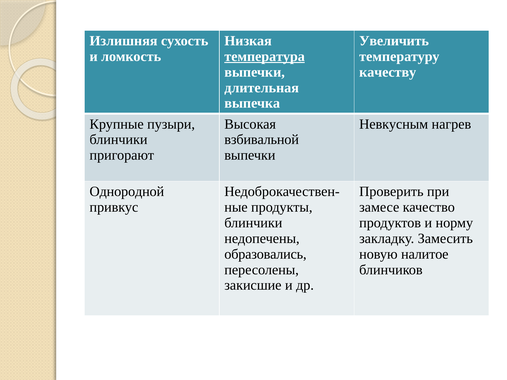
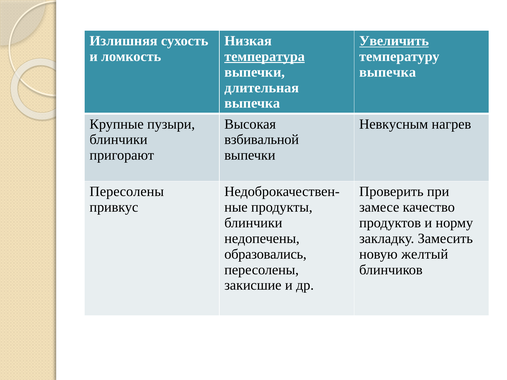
Увеличить underline: none -> present
качеству at (388, 72): качеству -> выпечка
Однородной at (127, 192): Однородной -> Пересолены
налитое: налитое -> желтый
